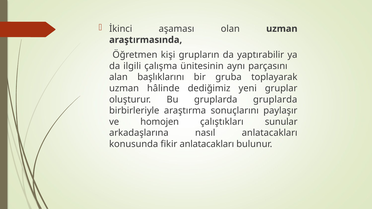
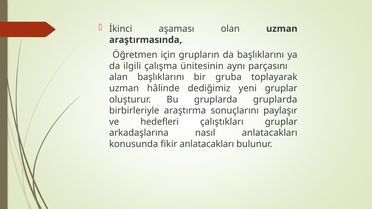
kişi: kişi -> için
da yaptırabilir: yaptırabilir -> başlıklarını
homojen: homojen -> hedefleri
çalıştıkları sunular: sunular -> gruplar
